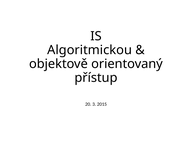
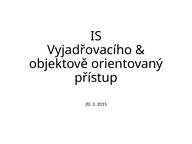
Algoritmickou: Algoritmickou -> Vyjadřovacího
